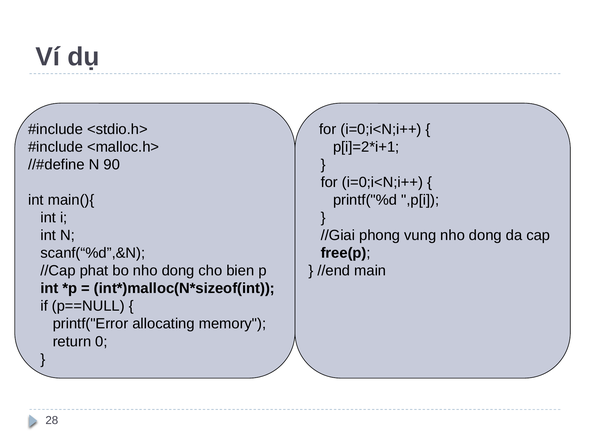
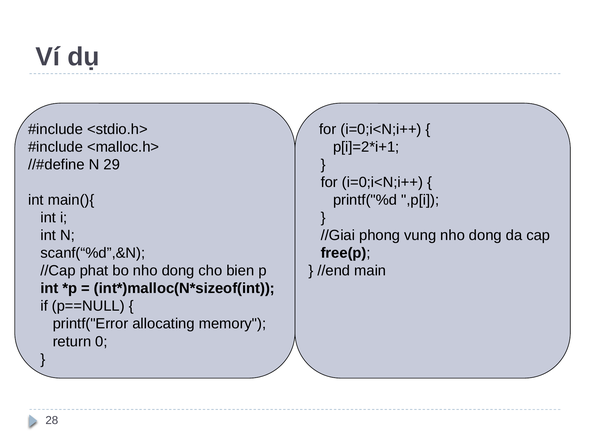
90: 90 -> 29
